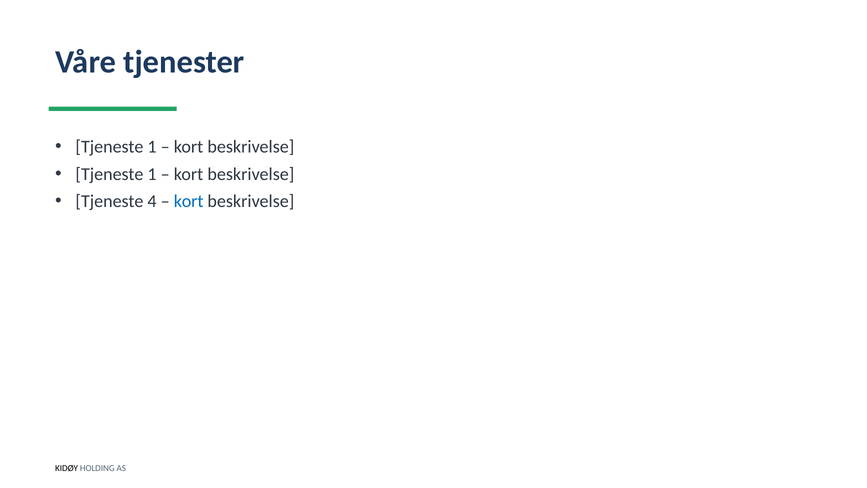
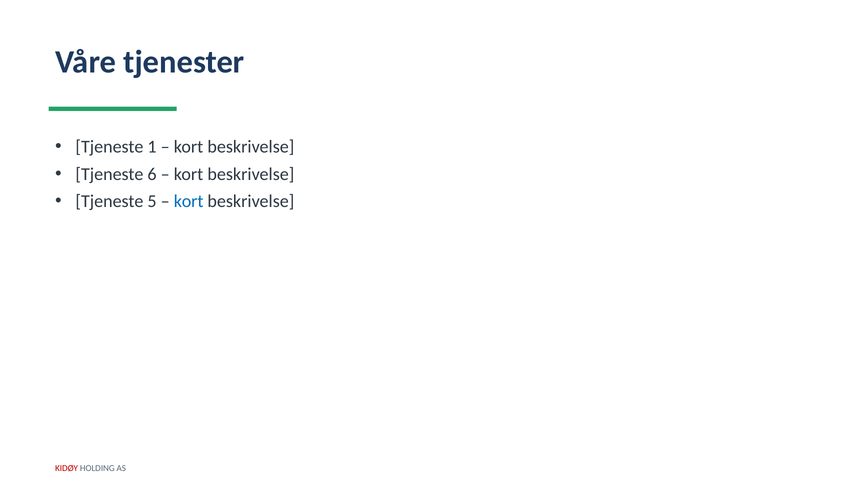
1 at (152, 174): 1 -> 6
4: 4 -> 5
KIDØY colour: black -> red
